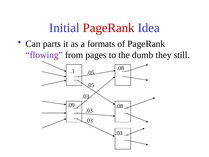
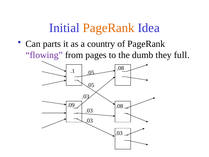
PageRank at (109, 28) colour: red -> orange
formats: formats -> country
still: still -> full
